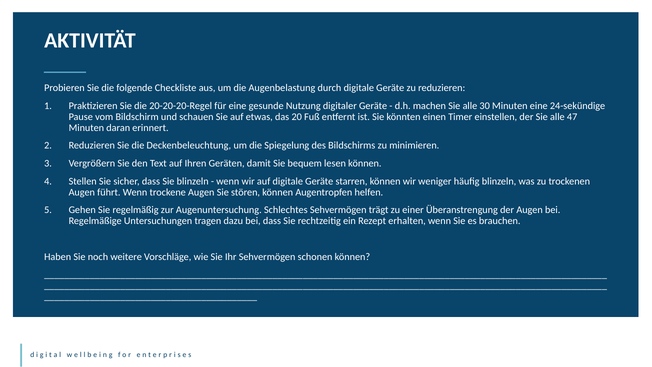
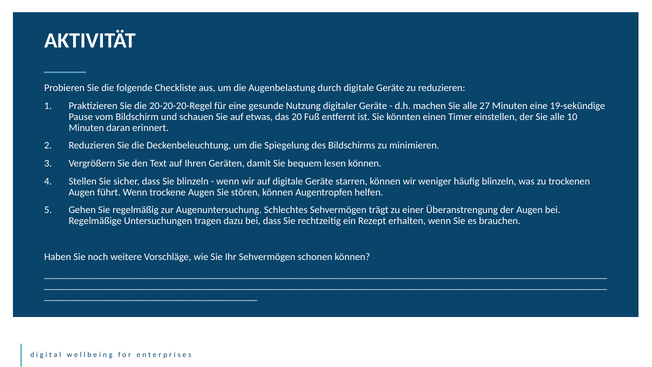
30: 30 -> 27
24-sekündige: 24-sekündige -> 19-sekündige
47: 47 -> 10
